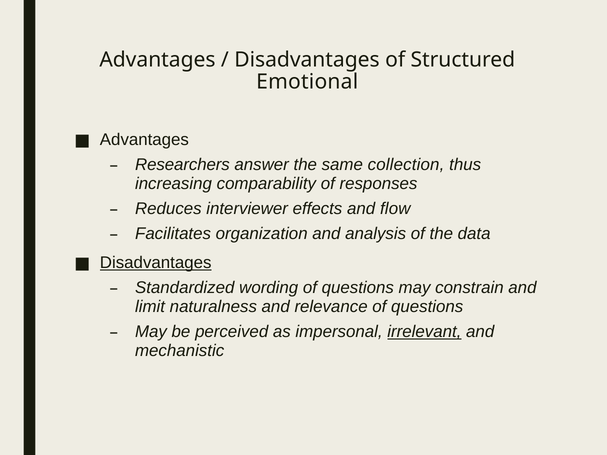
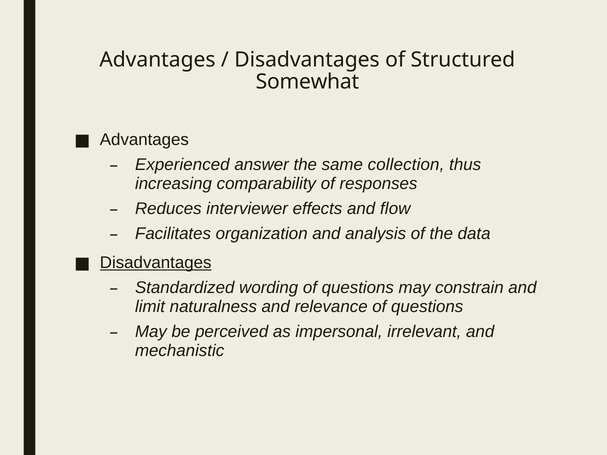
Emotional: Emotional -> Somewhat
Researchers: Researchers -> Experienced
irrelevant underline: present -> none
